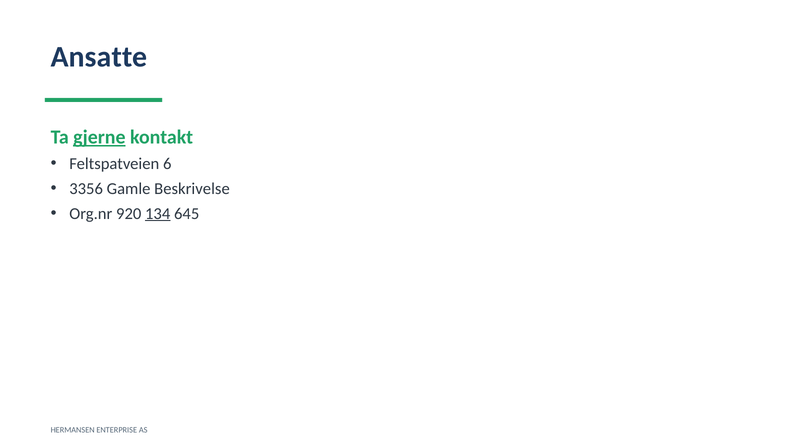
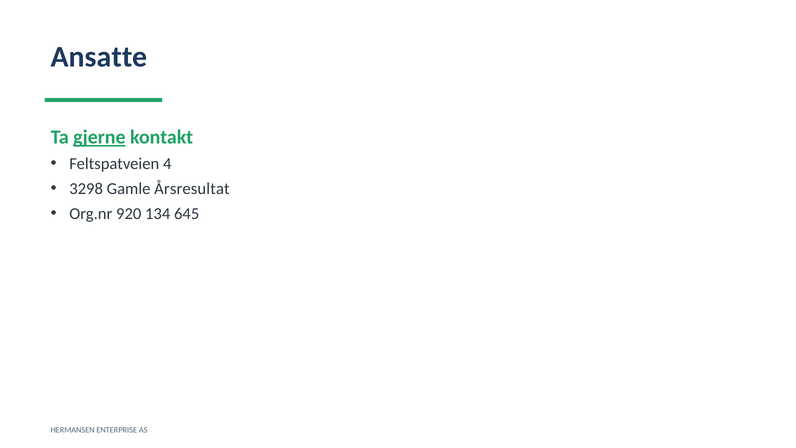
6: 6 -> 4
3356: 3356 -> 3298
Beskrivelse: Beskrivelse -> Årsresultat
134 underline: present -> none
